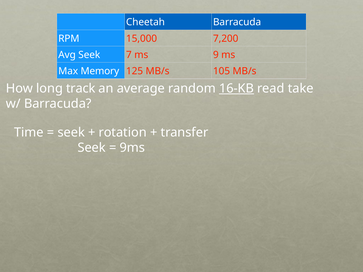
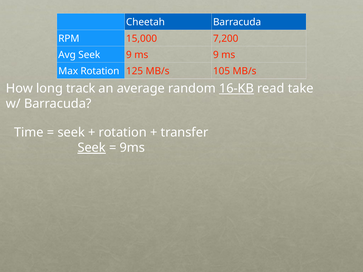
Seek 7: 7 -> 9
Max Memory: Memory -> Rotation
Seek at (92, 148) underline: none -> present
